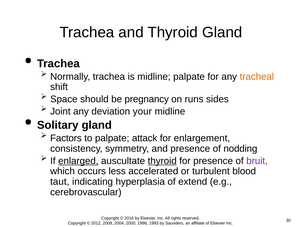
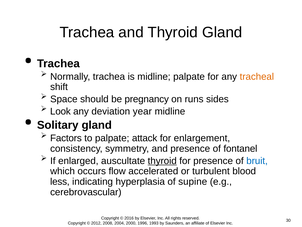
Joint: Joint -> Look
your: your -> year
nodding: nodding -> fontanel
enlarged underline: present -> none
bruit colour: purple -> blue
less: less -> flow
taut: taut -> less
extend: extend -> supine
